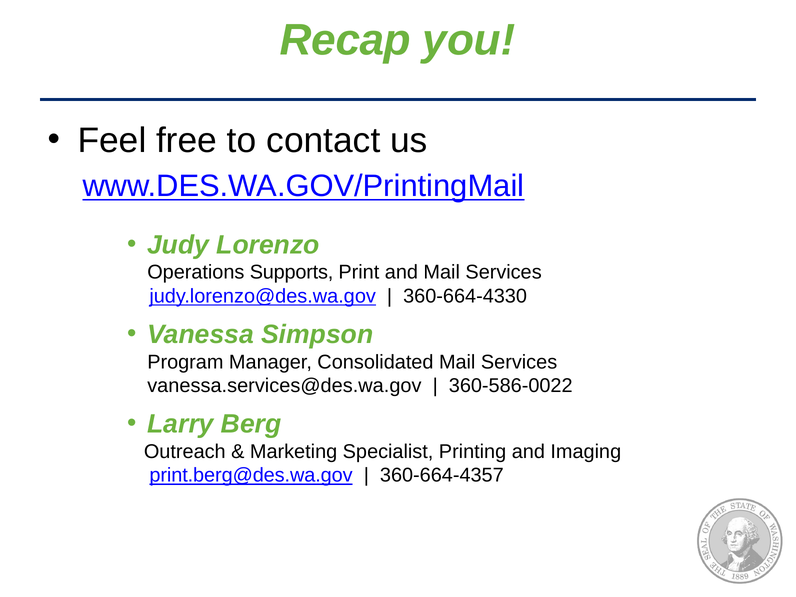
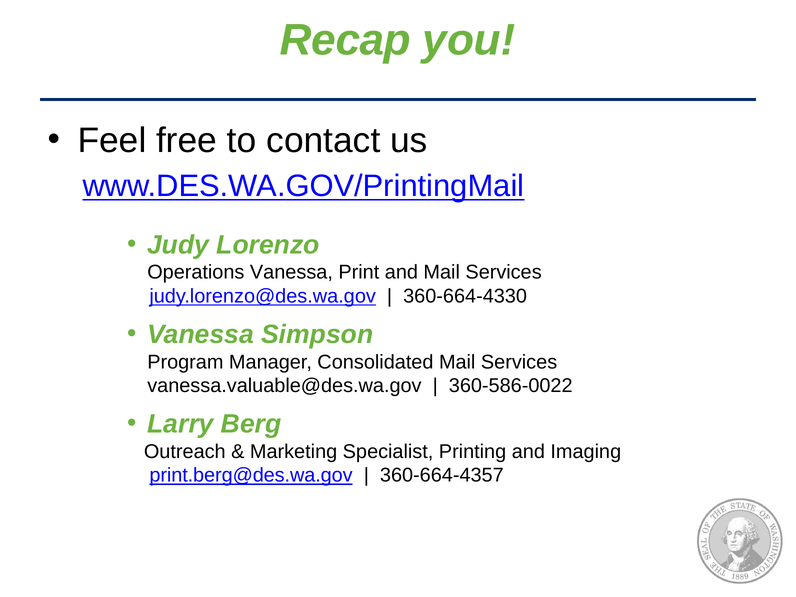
Operations Supports: Supports -> Vanessa
vanessa.services@des.wa.gov: vanessa.services@des.wa.gov -> vanessa.valuable@des.wa.gov
